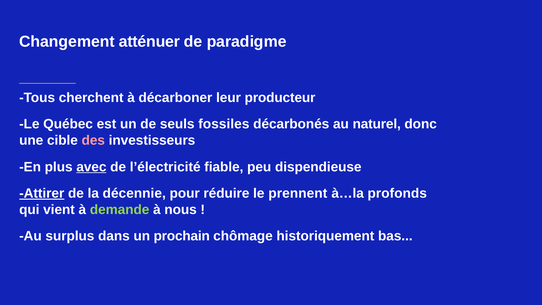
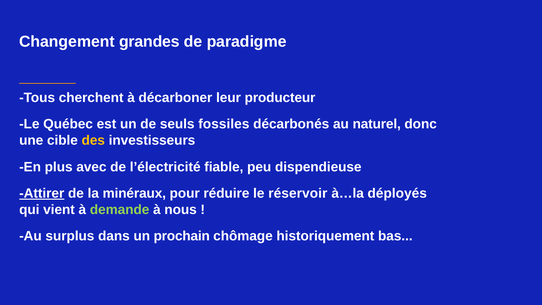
atténuer: atténuer -> grandes
des colour: pink -> yellow
avec underline: present -> none
décennie: décennie -> minéraux
prennent: prennent -> réservoir
profonds: profonds -> déployés
